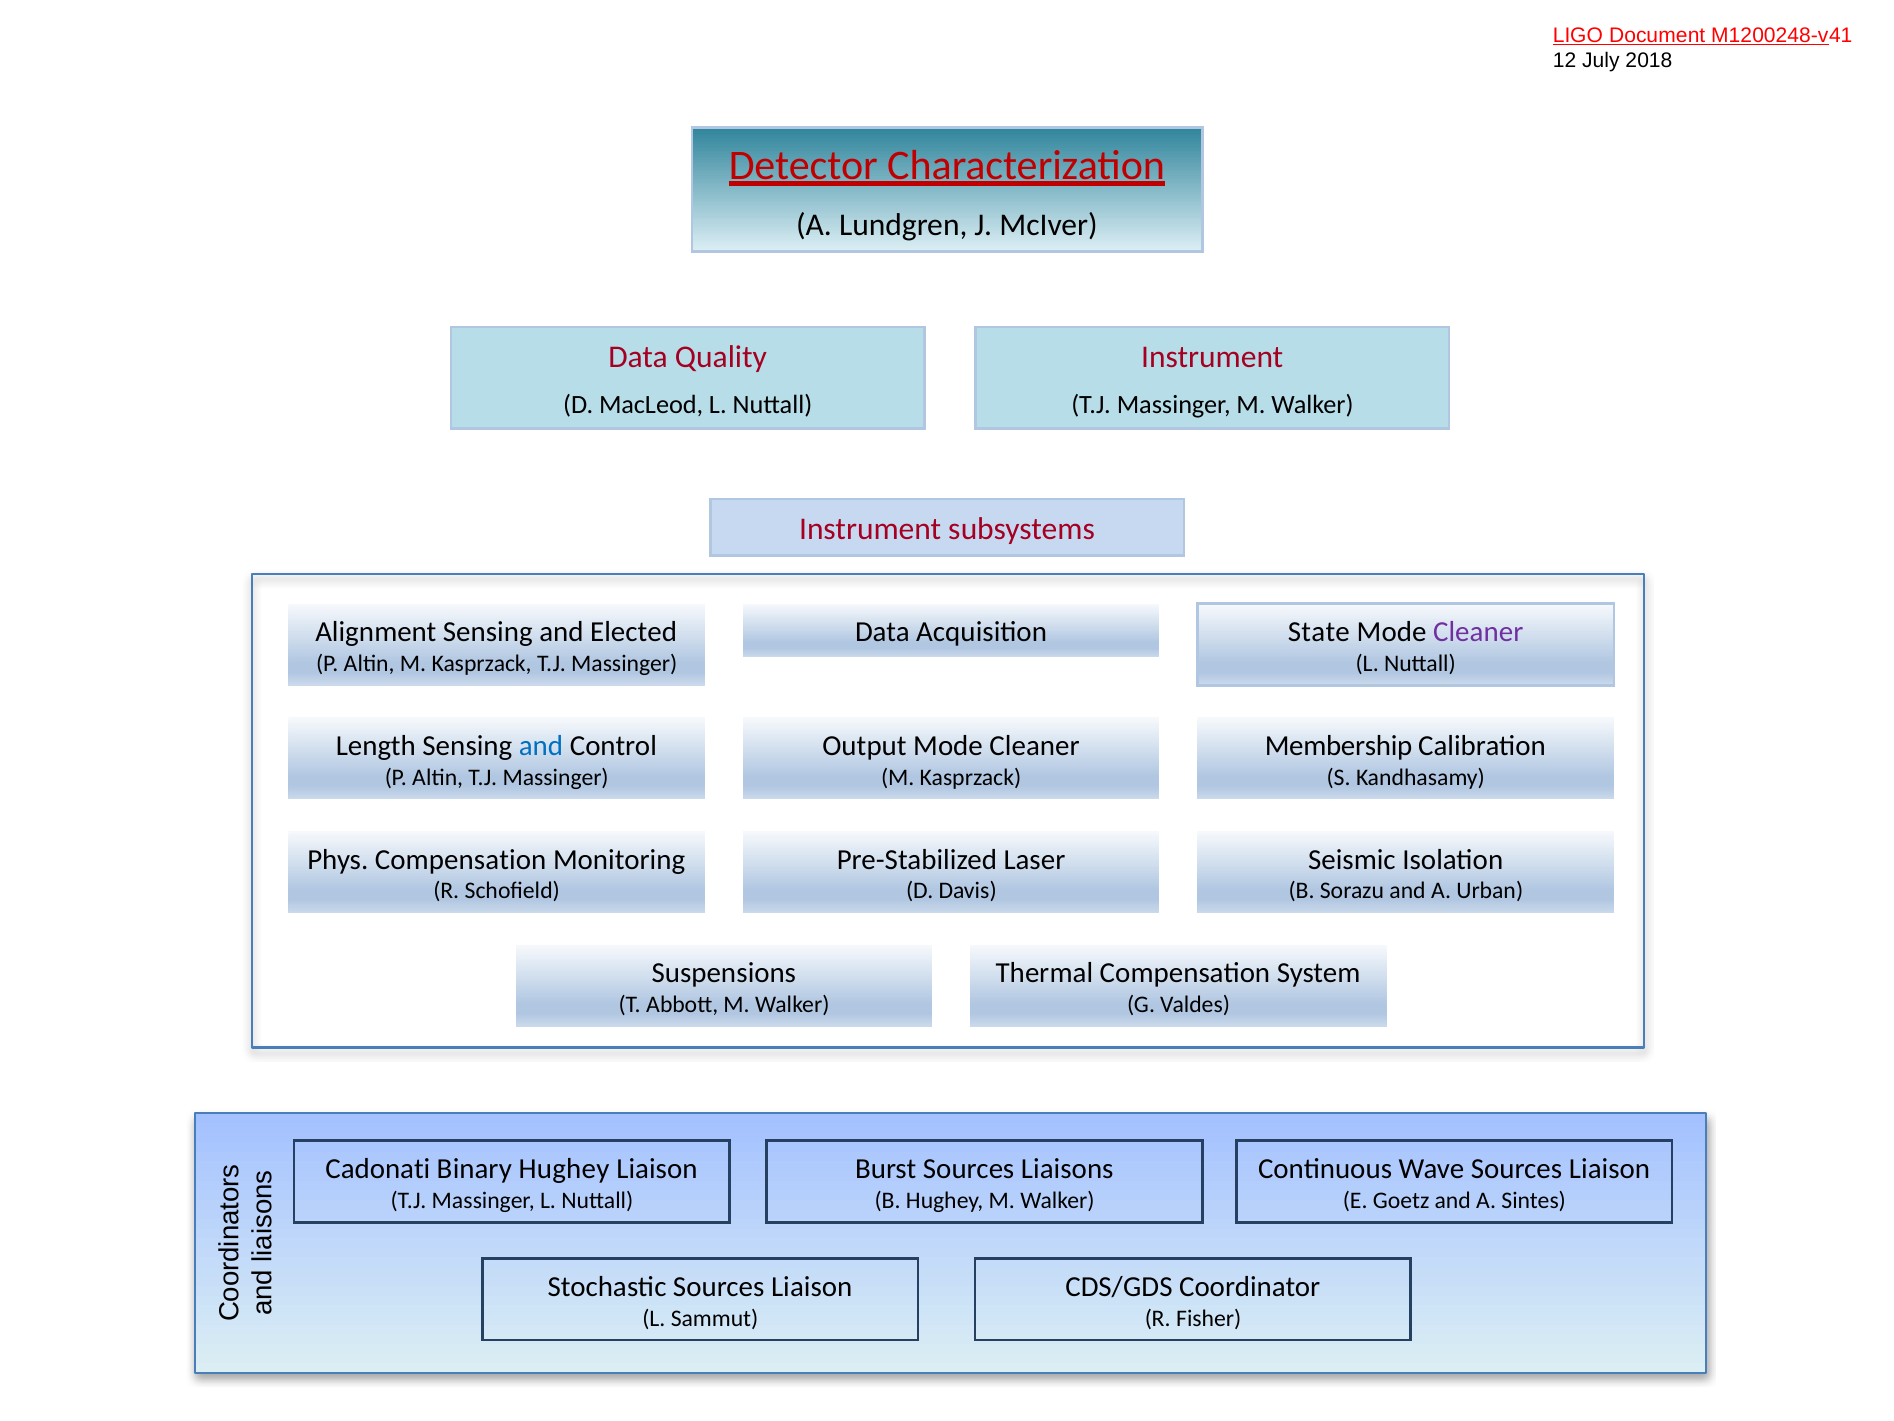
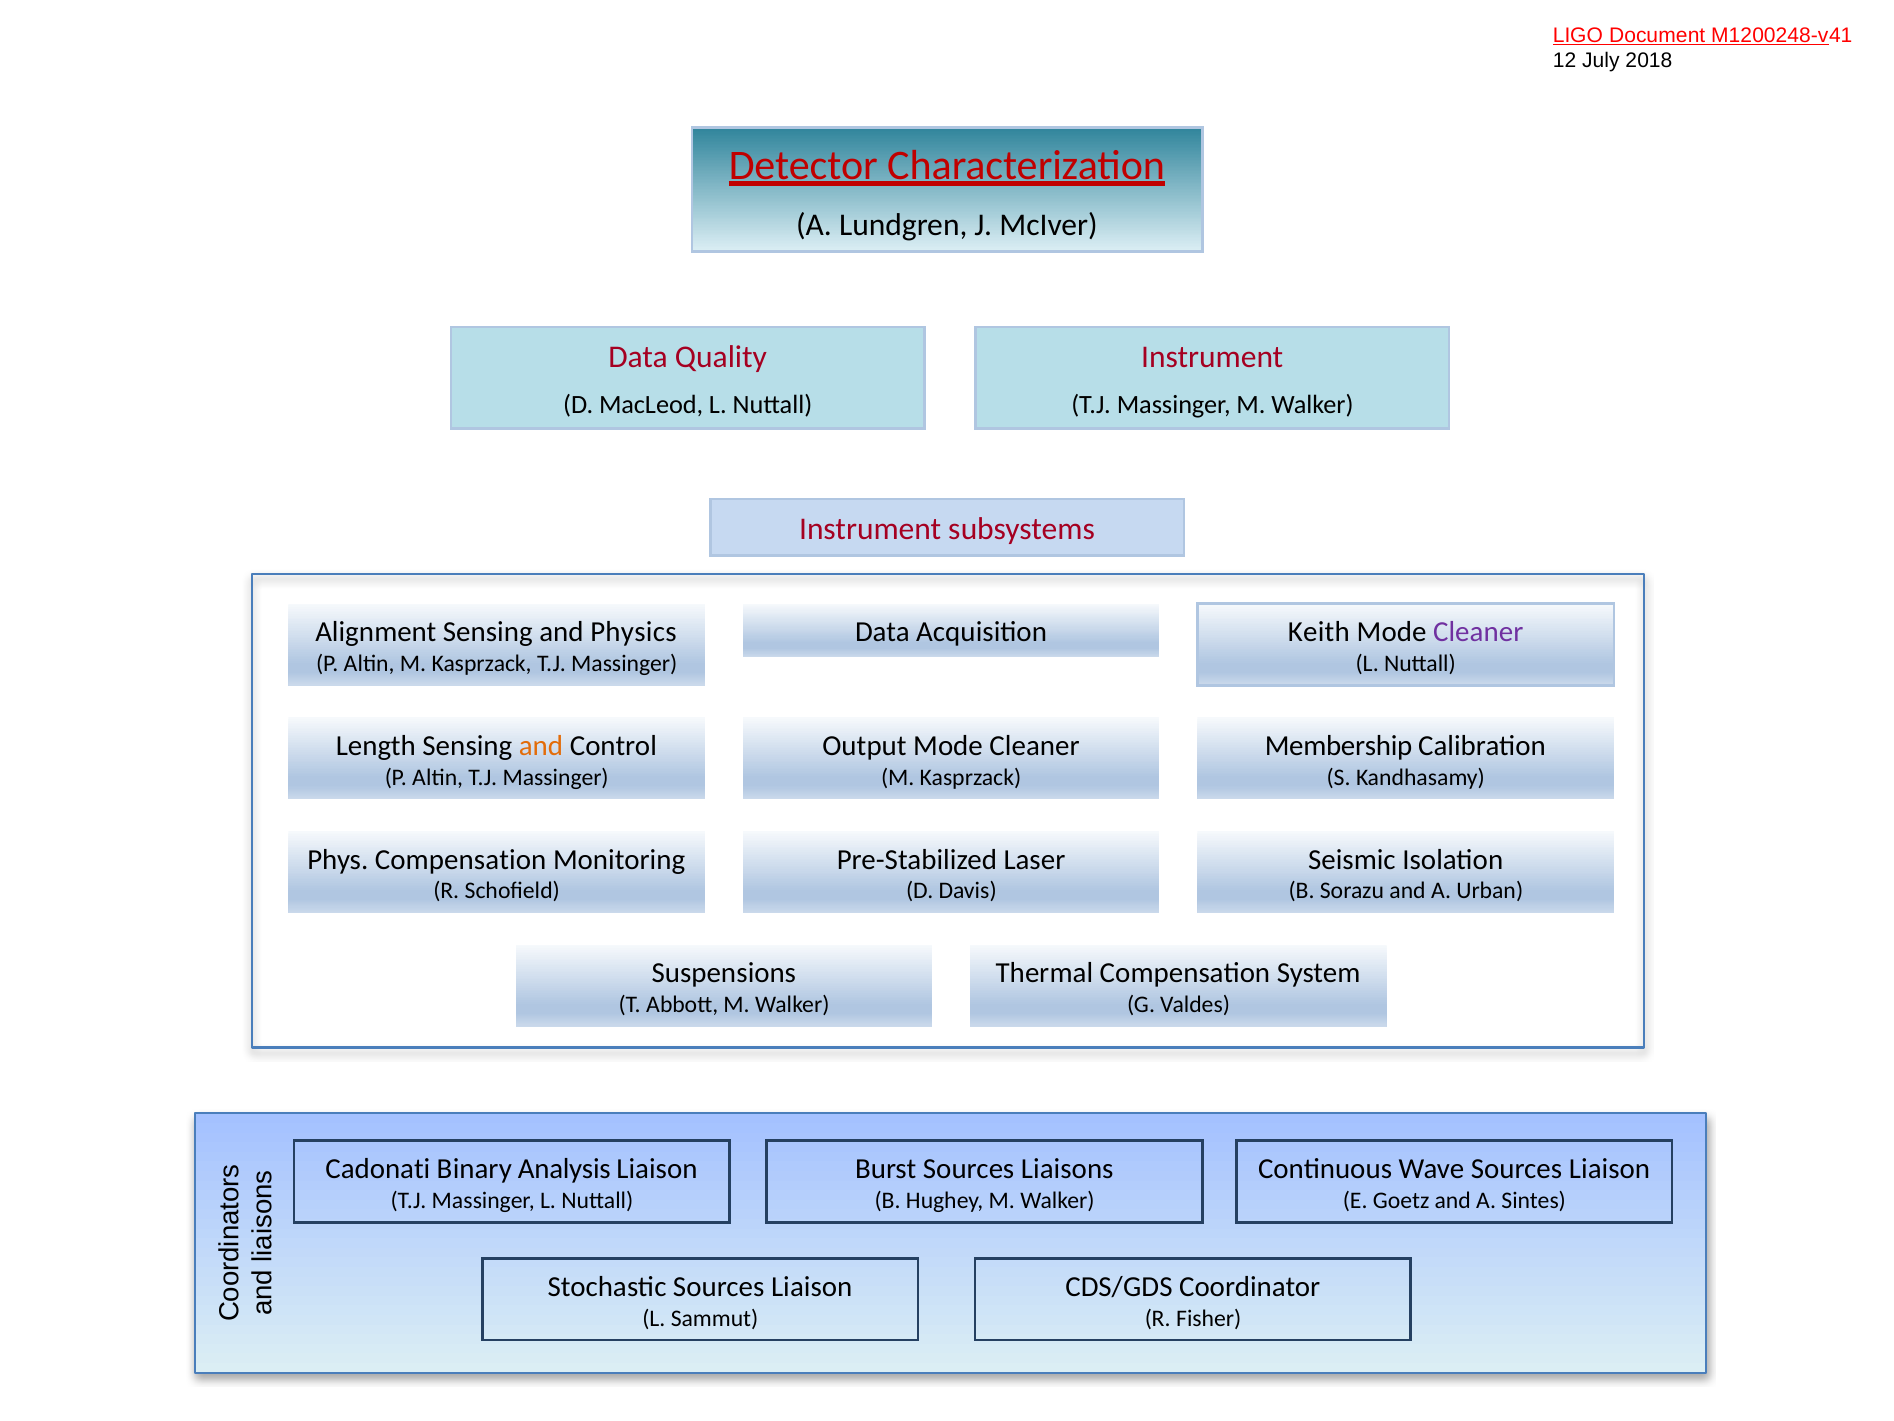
Elected: Elected -> Physics
State: State -> Keith
and at (541, 746) colour: blue -> orange
Binary Hughey: Hughey -> Analysis
